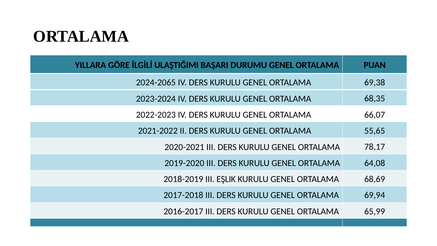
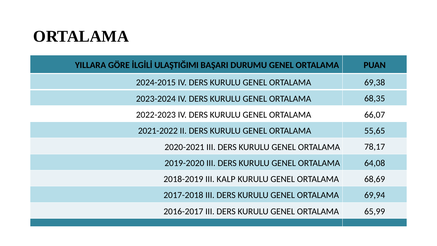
2024-2065: 2024-2065 -> 2024-2015
EŞLIK: EŞLIK -> KALP
